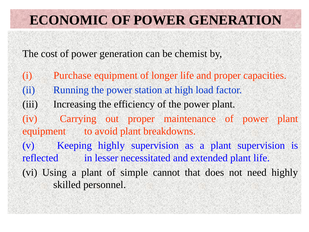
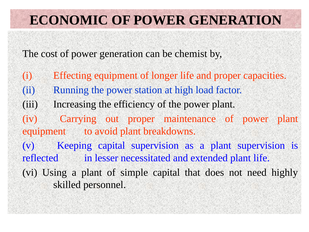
Purchase: Purchase -> Effecting
Keeping highly: highly -> capital
simple cannot: cannot -> capital
